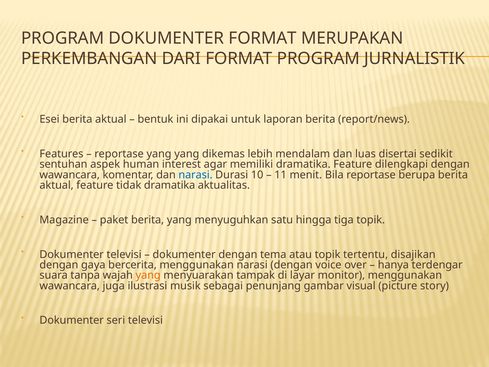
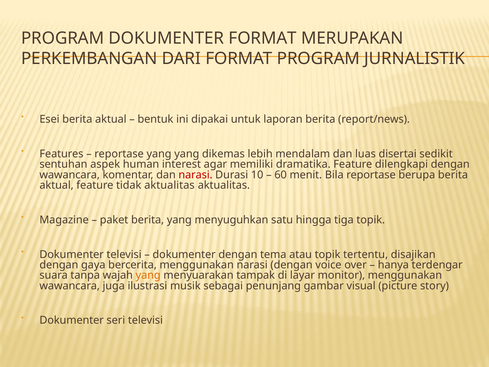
narasi at (196, 175) colour: blue -> red
11: 11 -> 60
tidak dramatika: dramatika -> aktualitas
